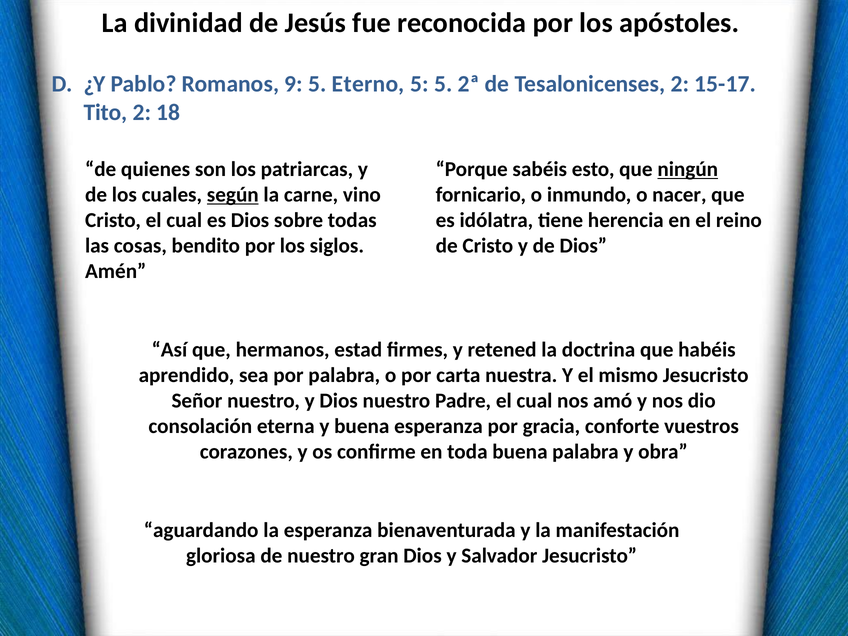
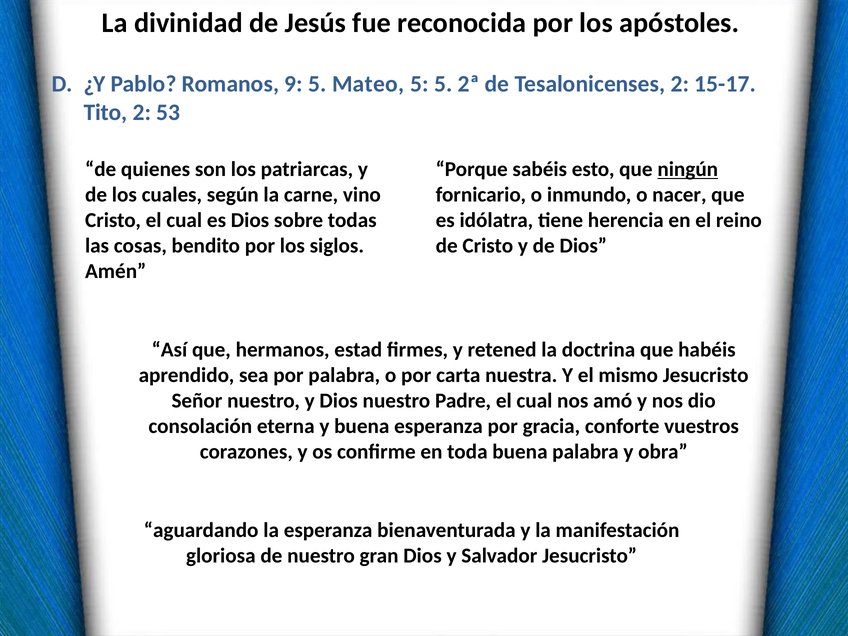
Eterno: Eterno -> Mateo
18: 18 -> 53
según underline: present -> none
